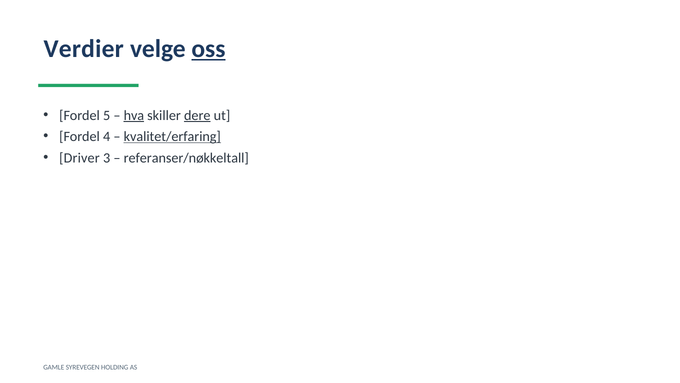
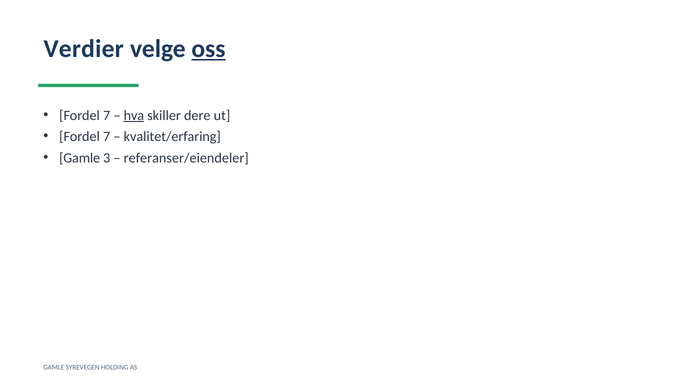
5 at (107, 115): 5 -> 7
dere underline: present -> none
4 at (107, 136): 4 -> 7
kvalitet/erfaring underline: present -> none
Driver at (79, 158): Driver -> Gamle
referanser/nøkkeltall: referanser/nøkkeltall -> referanser/eiendeler
